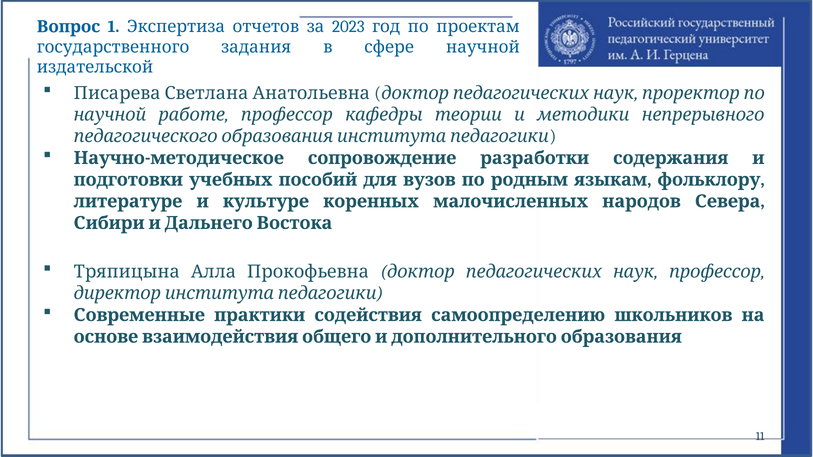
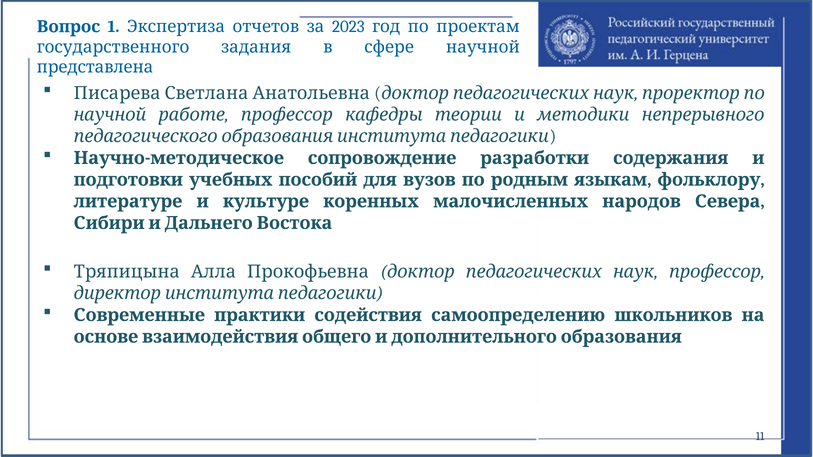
издательской: издательской -> представлена
